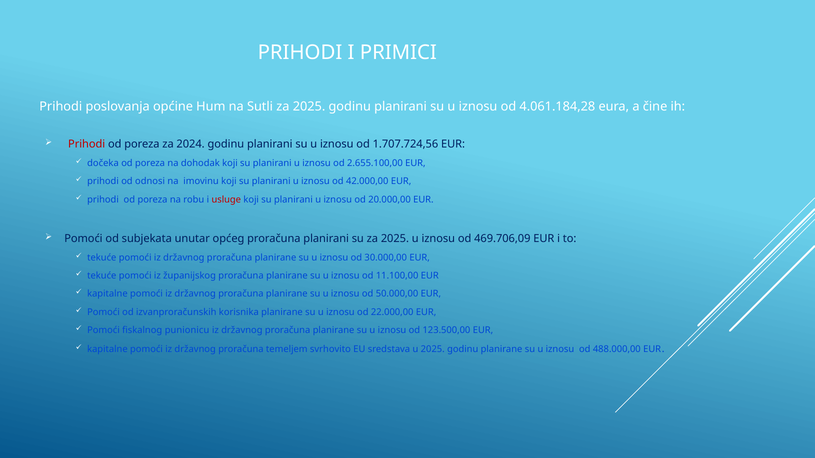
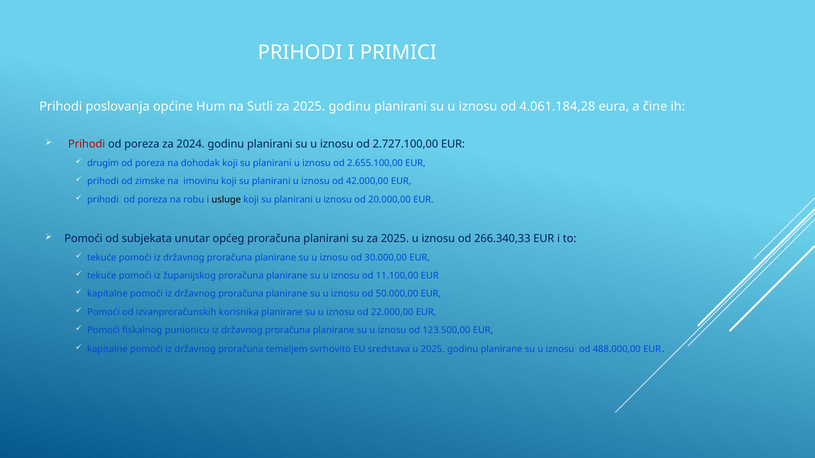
1.707.724,56: 1.707.724,56 -> 2.727.100,00
dočeka: dočeka -> drugim
odnosi: odnosi -> zimske
usluge colour: red -> black
469.706,09: 469.706,09 -> 266.340,33
